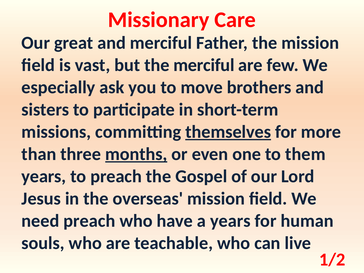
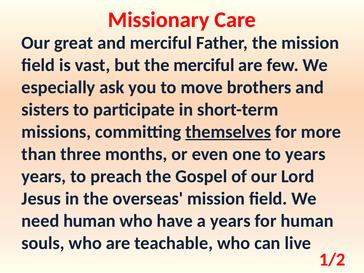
months underline: present -> none
to them: them -> years
need preach: preach -> human
